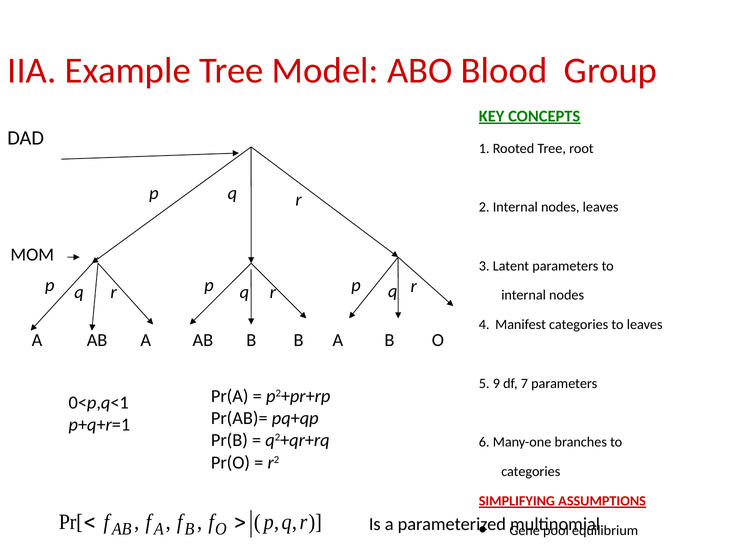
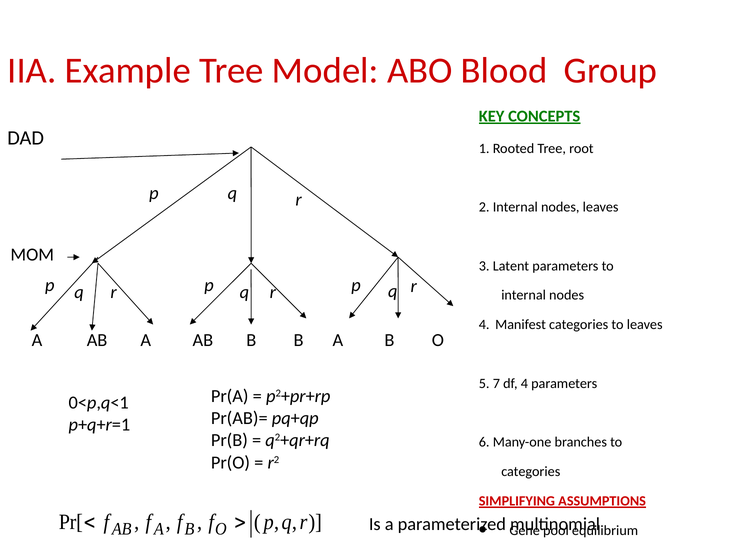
9: 9 -> 7
df 7: 7 -> 4
